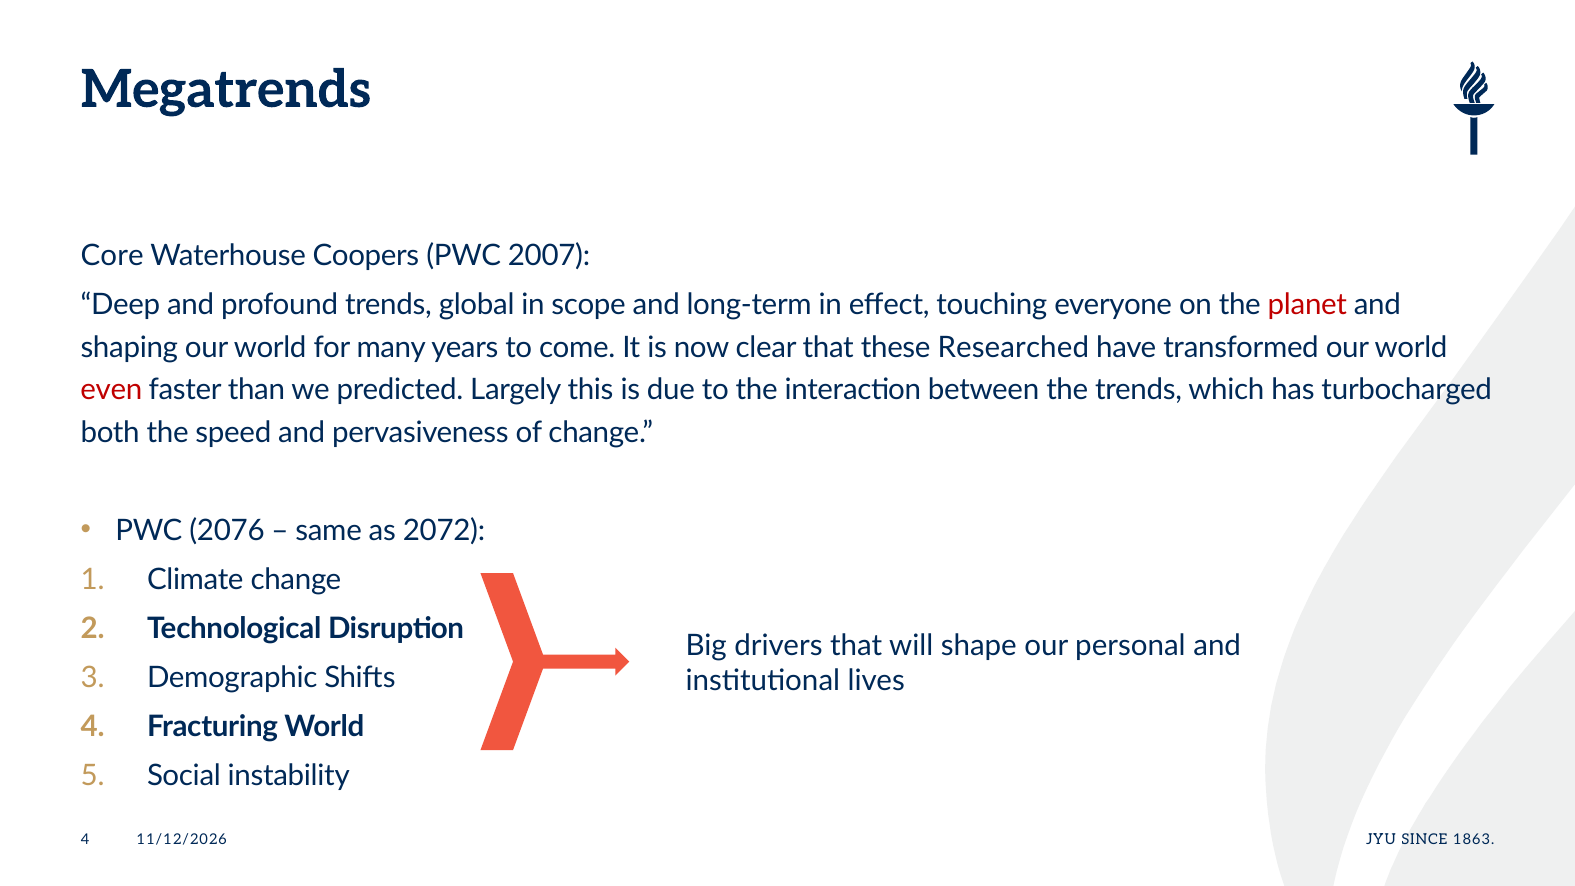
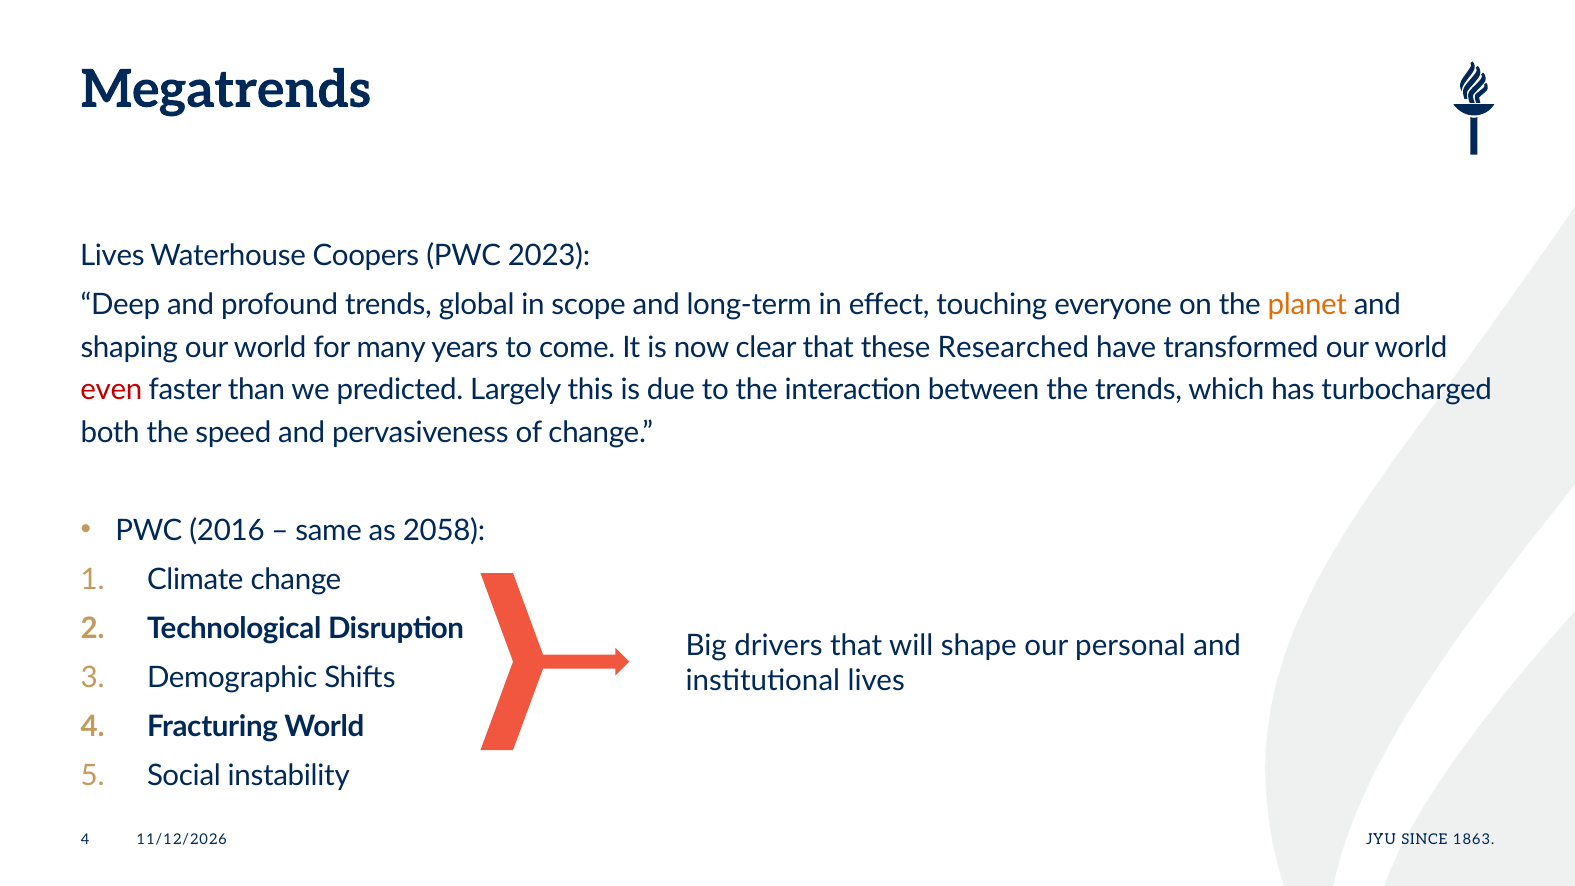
Core at (112, 256): Core -> Lives
2007: 2007 -> 2023
planet colour: red -> orange
2076: 2076 -> 2016
2072: 2072 -> 2058
